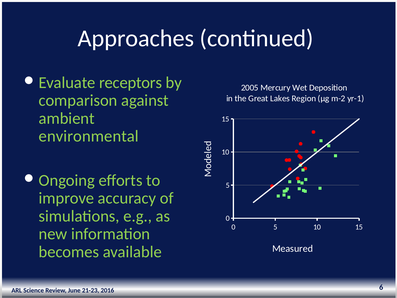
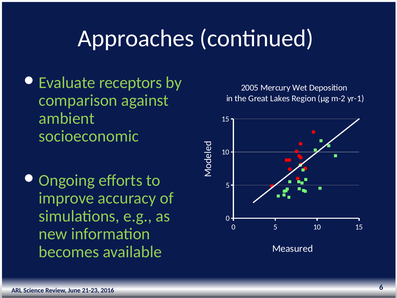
environmental: environmental -> socioeconomic
